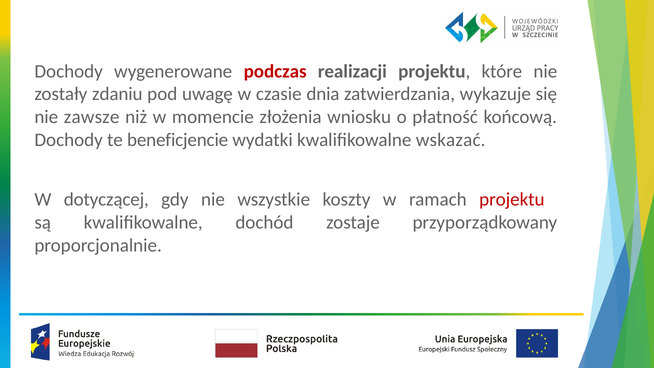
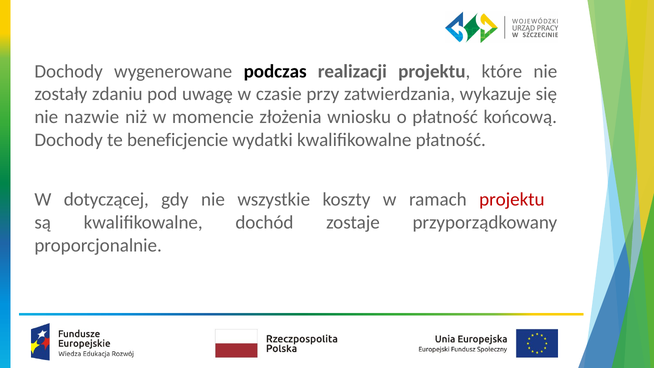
podczas colour: red -> black
dnia: dnia -> przy
zawsze: zawsze -> nazwie
kwalifikowalne wskazać: wskazać -> płatność
